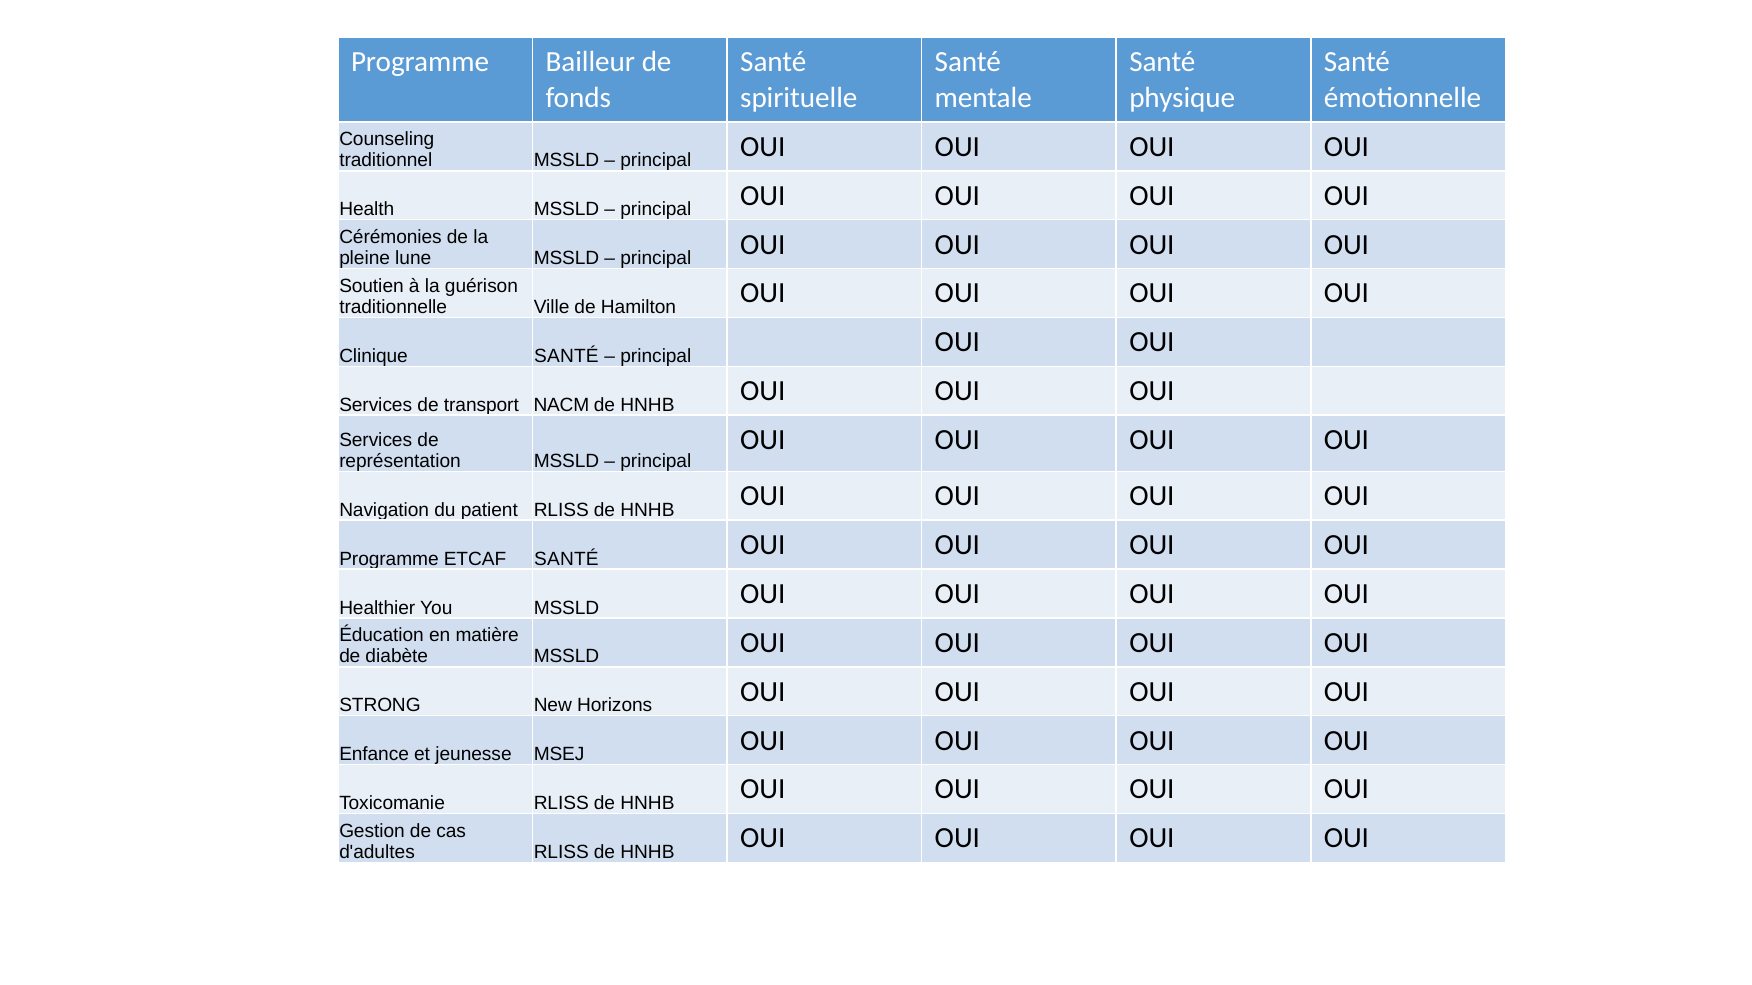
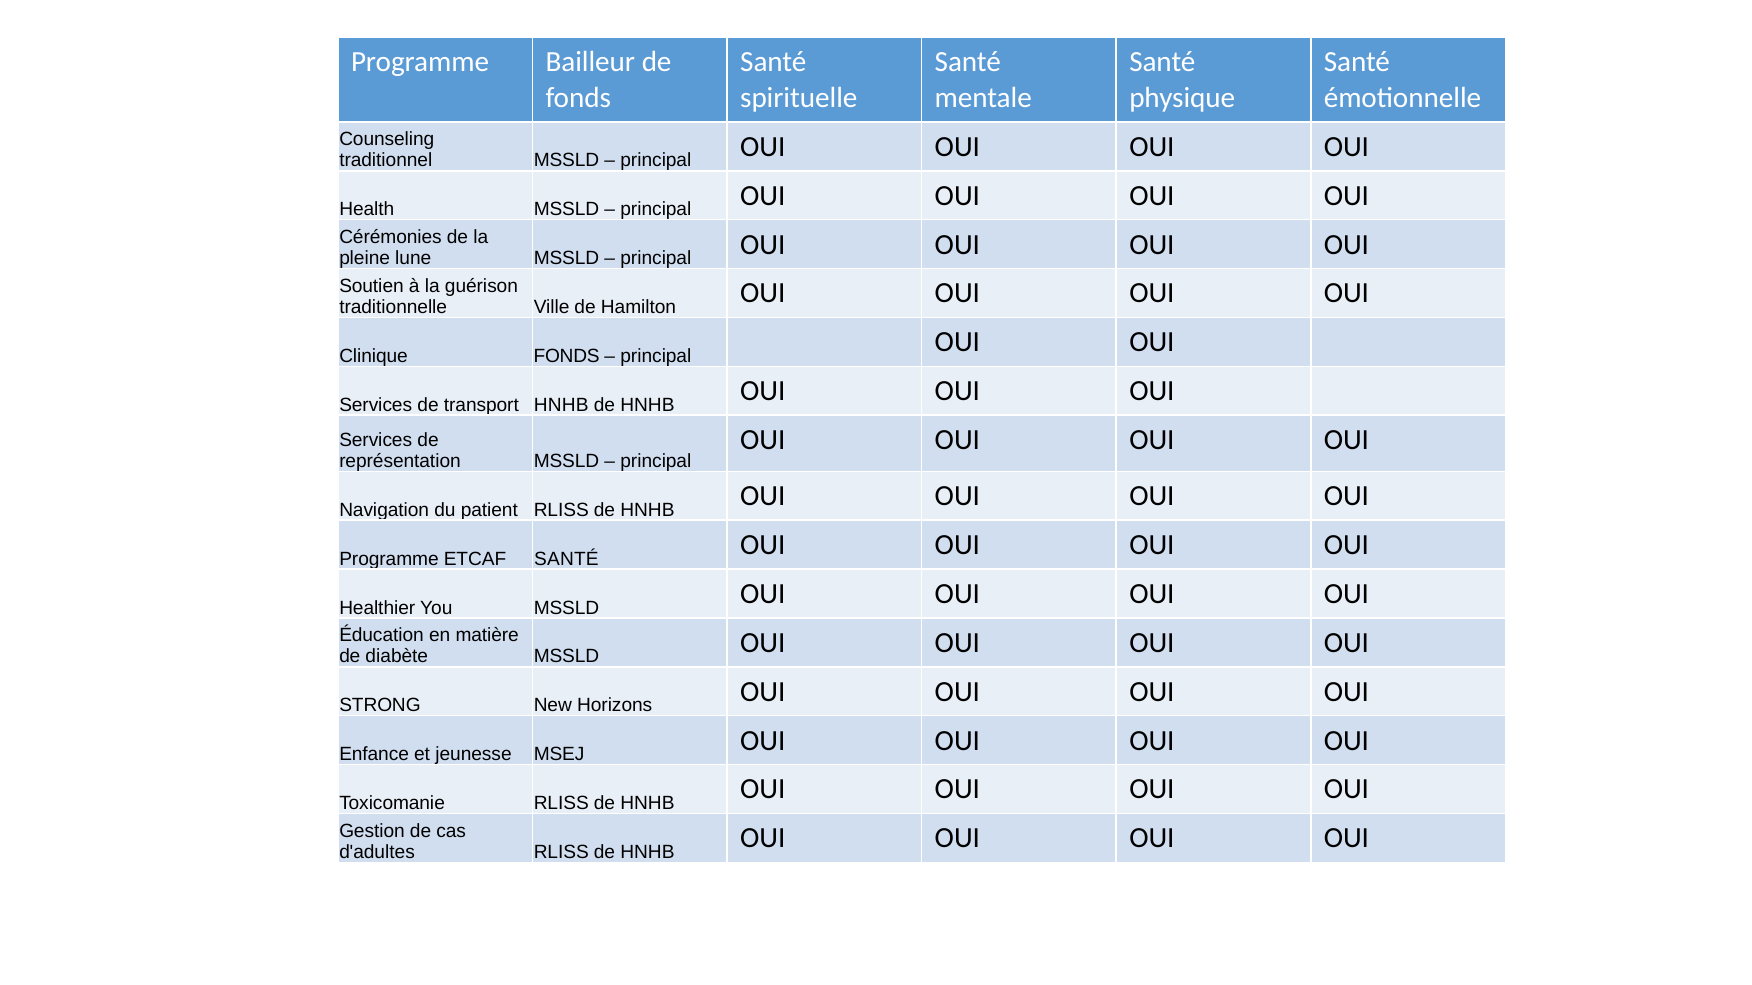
Clinique SANTÉ: SANTÉ -> FONDS
transport NACM: NACM -> HNHB
